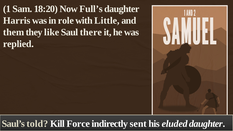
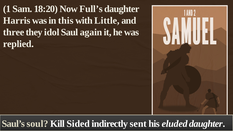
role: role -> this
them: them -> three
like: like -> idol
there: there -> again
told: told -> soul
Force: Force -> Sided
